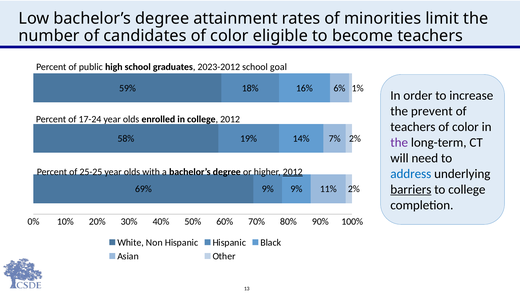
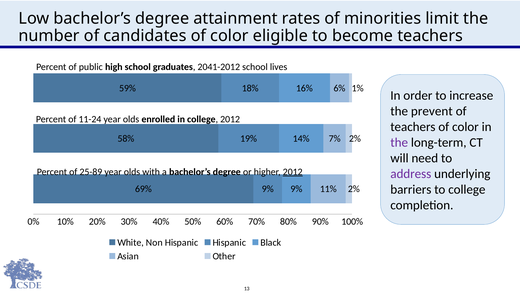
2023-2012: 2023-2012 -> 2041-2012
goal: goal -> lives
17-24: 17-24 -> 11-24
25-25: 25-25 -> 25-89
address colour: blue -> purple
barriers underline: present -> none
